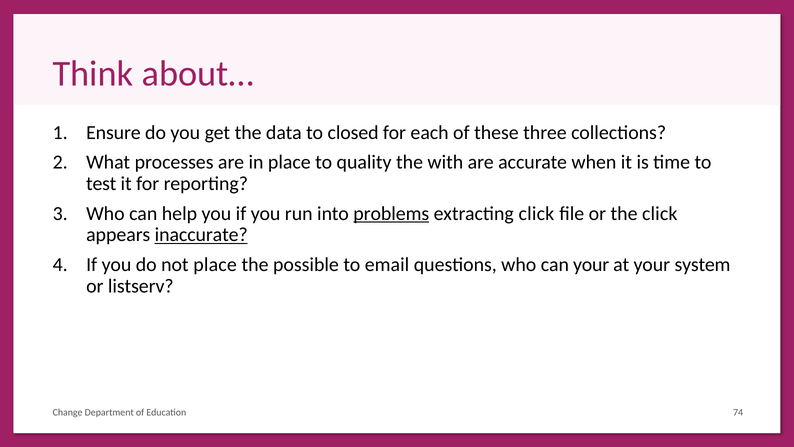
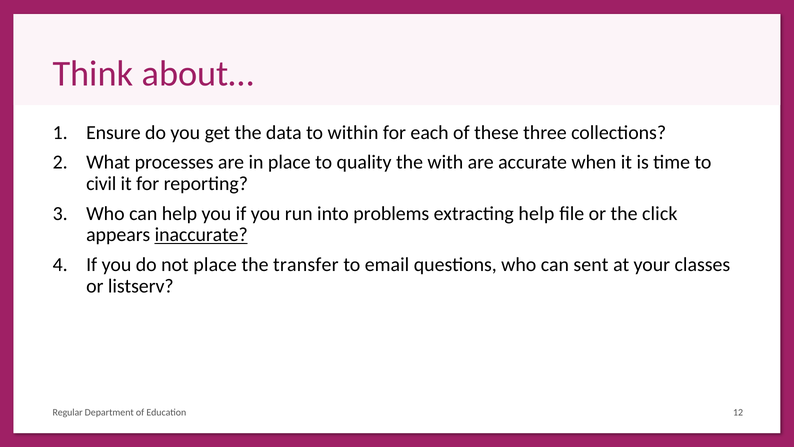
closed: closed -> within
test: test -> civil
problems underline: present -> none
extracting click: click -> help
possible: possible -> transfer
can your: your -> sent
system: system -> classes
Change: Change -> Regular
74: 74 -> 12
